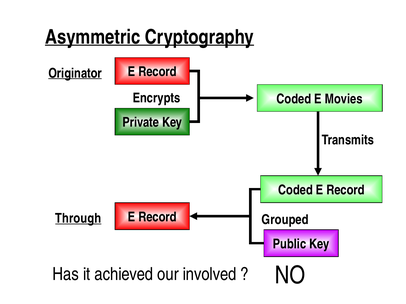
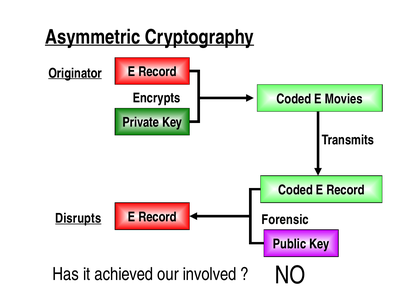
Through: Through -> Disrupts
Grouped: Grouped -> Forensic
